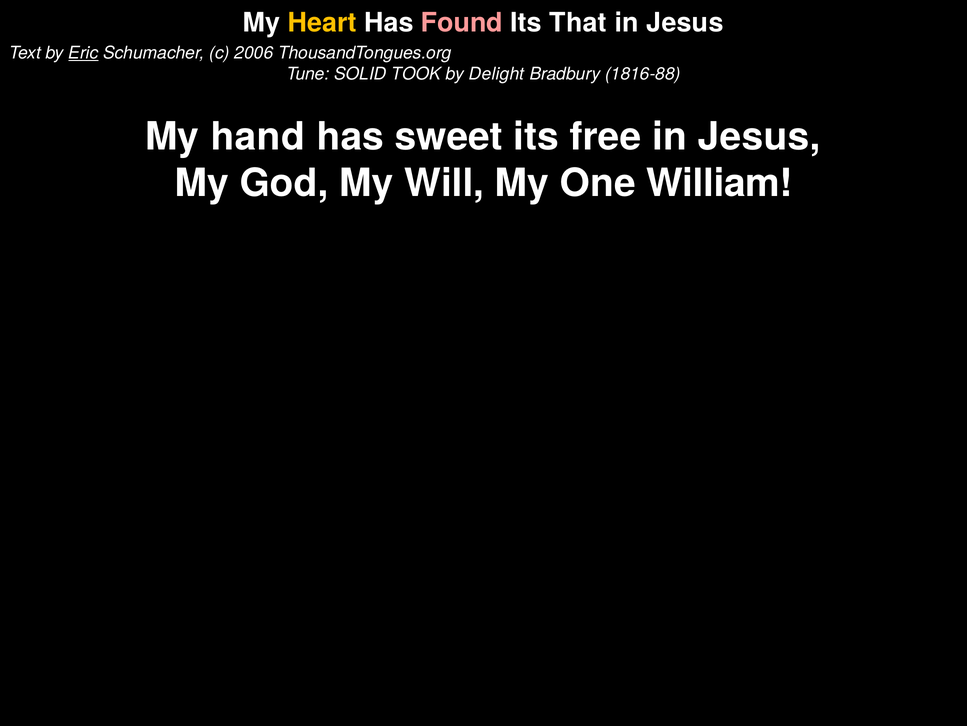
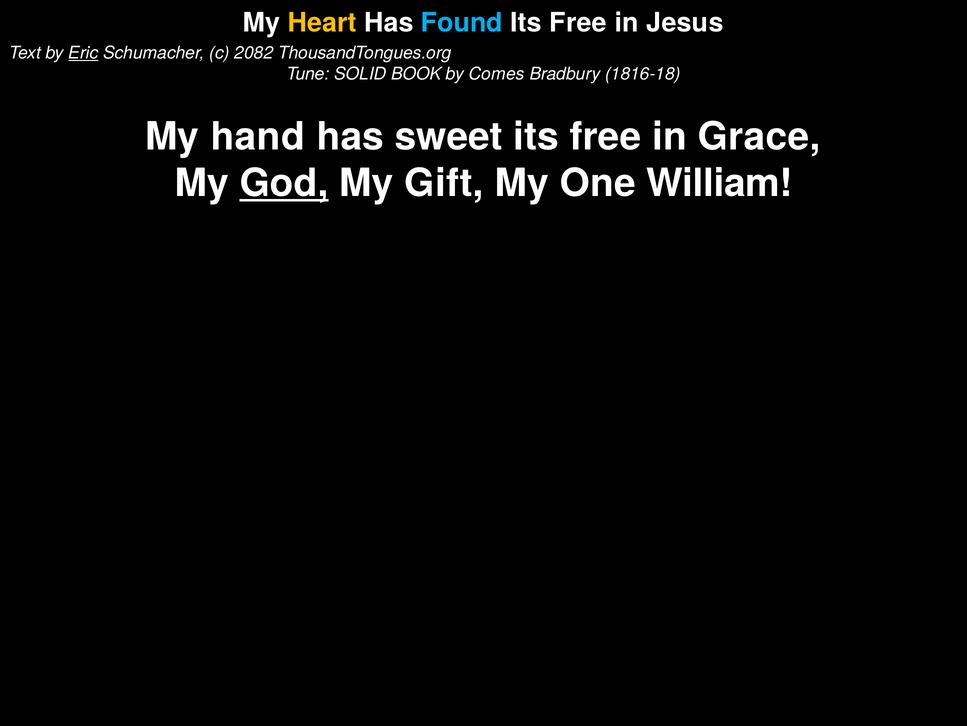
Found colour: pink -> light blue
That at (578, 23): That -> Free
2006: 2006 -> 2082
TOOK: TOOK -> BOOK
Delight: Delight -> Comes
1816-88: 1816-88 -> 1816-18
Jesus at (759, 137): Jesus -> Grace
God underline: none -> present
Will: Will -> Gift
